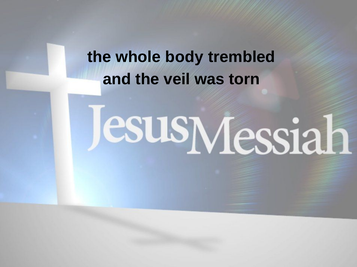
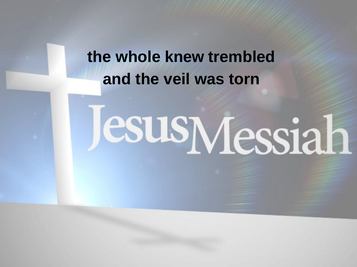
body: body -> knew
